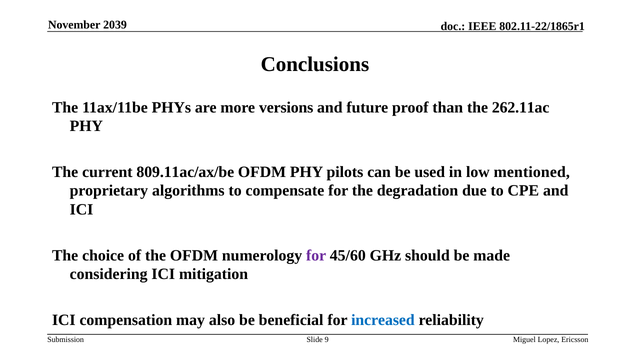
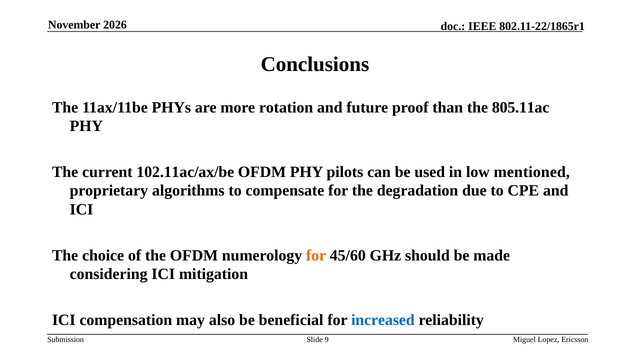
2039: 2039 -> 2026
versions: versions -> rotation
262.11ac: 262.11ac -> 805.11ac
809.11ac/ax/be: 809.11ac/ax/be -> 102.11ac/ax/be
for at (316, 256) colour: purple -> orange
